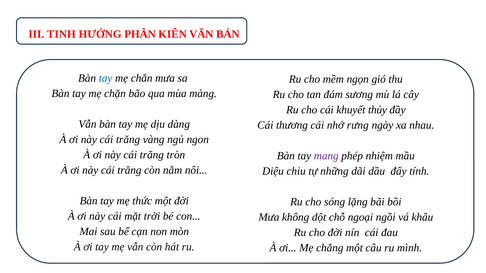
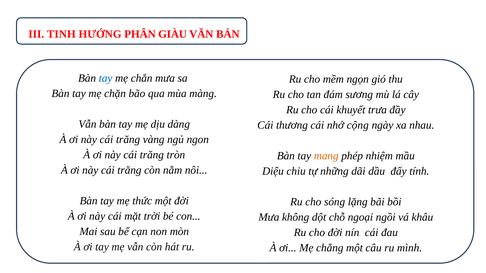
KIÊN: KIÊN -> GIÀU
thủy: thủy -> trưa
rưng: rưng -> cộng
mang colour: purple -> orange
